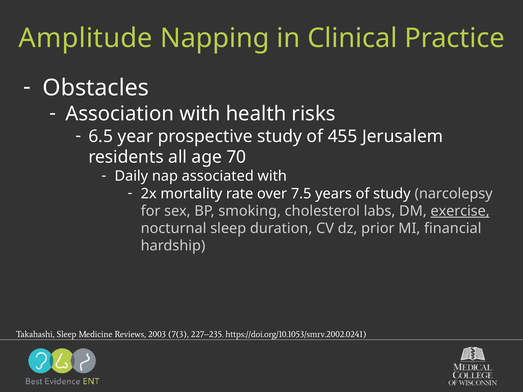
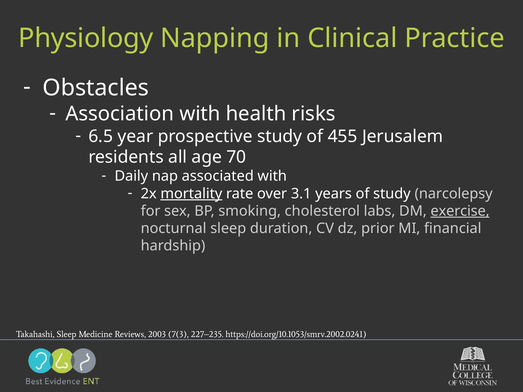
Amplitude: Amplitude -> Physiology
mortality underline: none -> present
7.5: 7.5 -> 3.1
